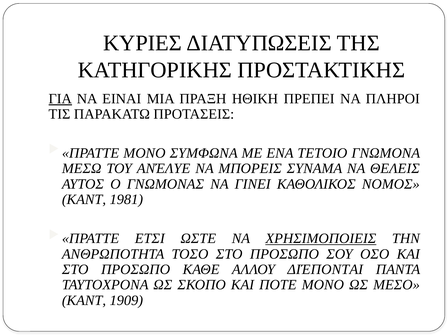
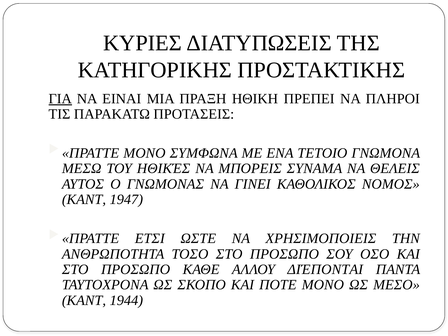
ΑΝΈΛΥΕ: ΑΝΈΛΥΕ -> ΗΘΙΚΈΣ
1981: 1981 -> 1947
ΧΡΗΣΙΜΟΠΟΙΕΙΣ underline: present -> none
1909: 1909 -> 1944
